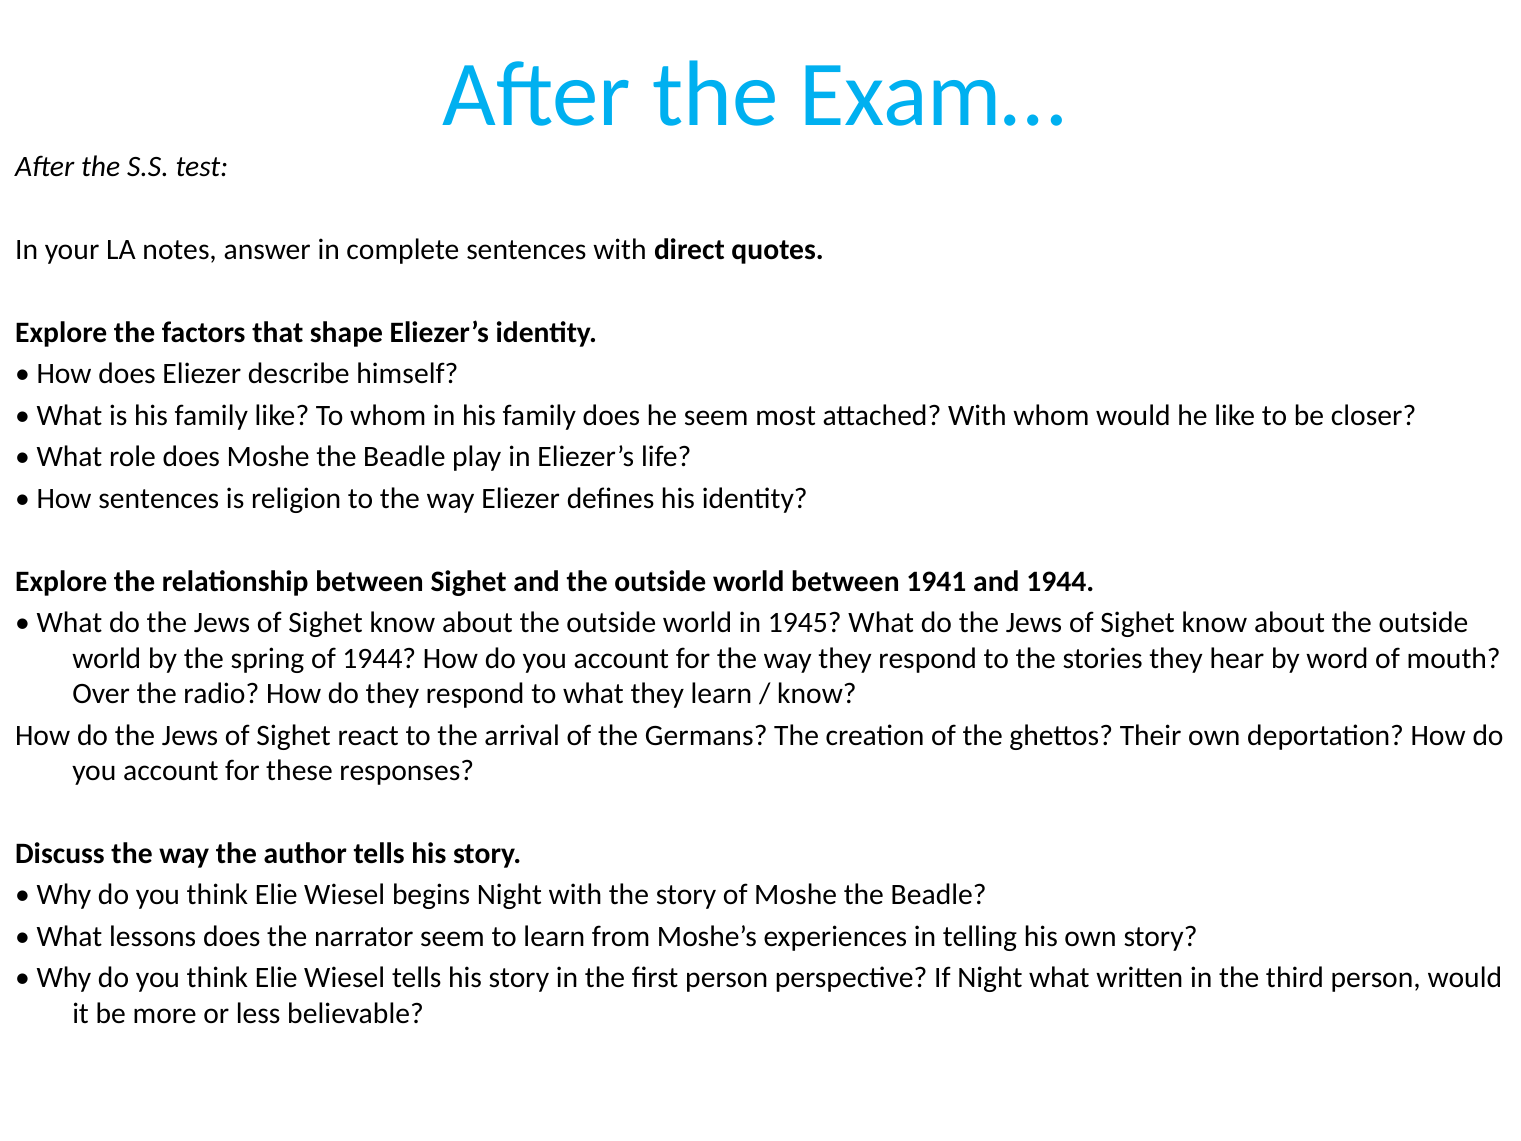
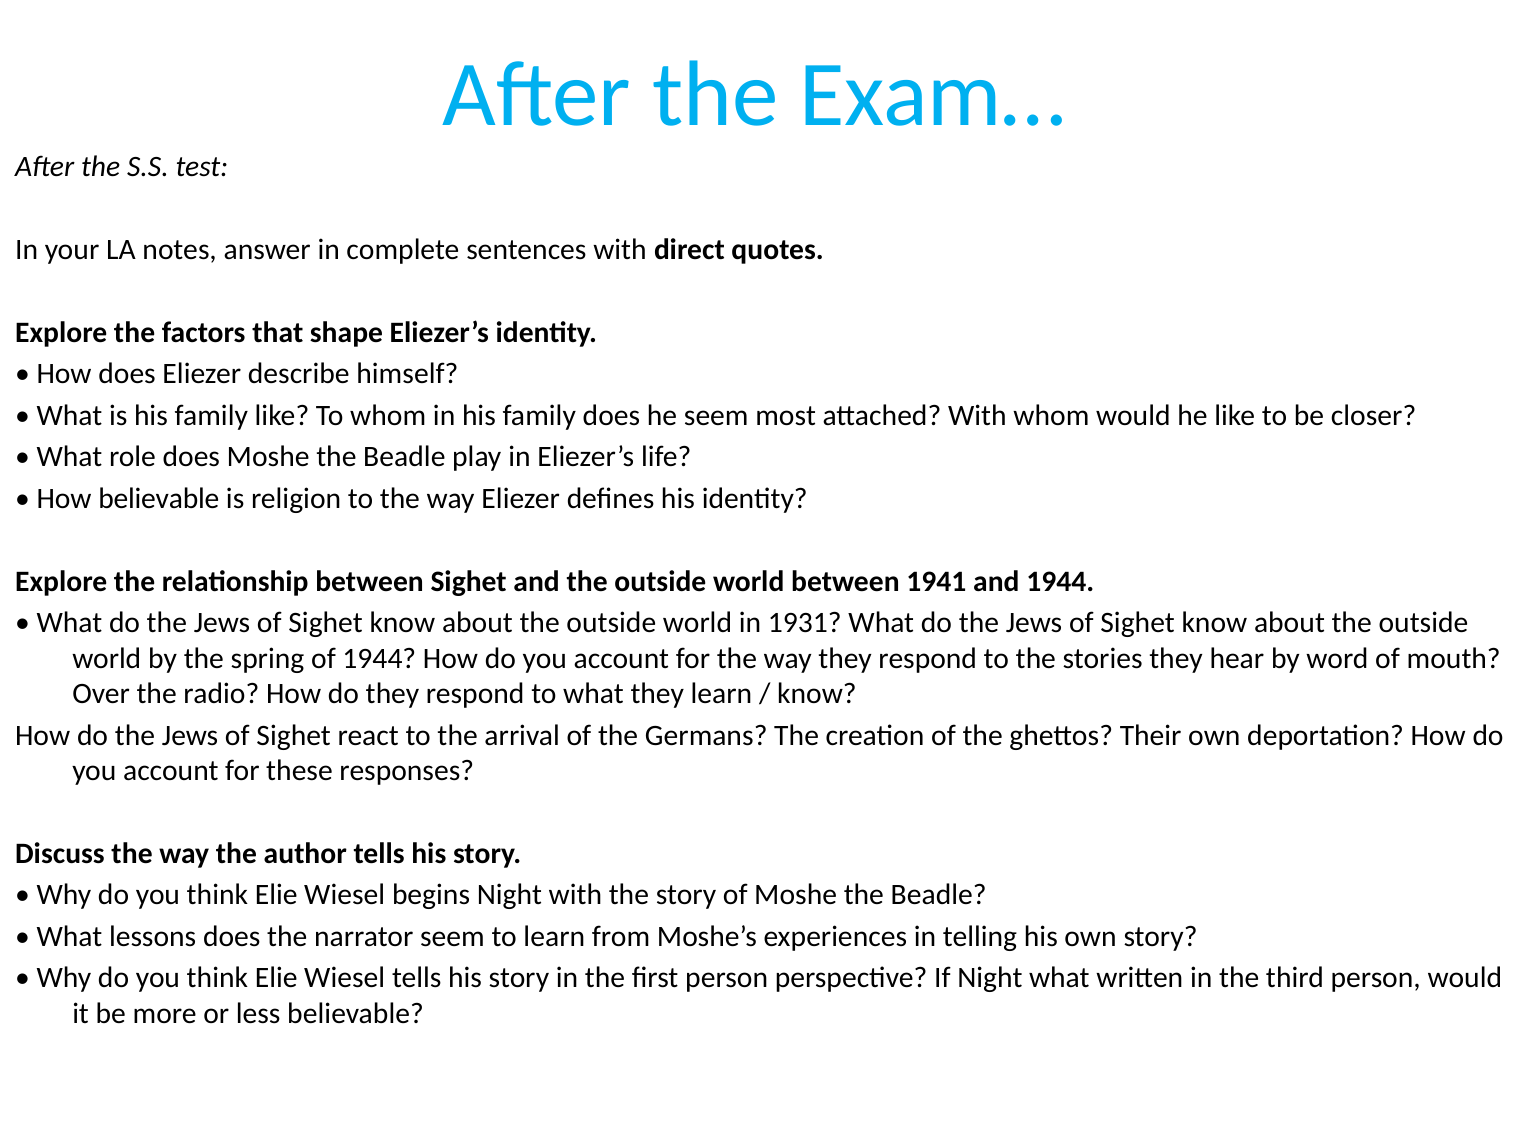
How sentences: sentences -> believable
1945: 1945 -> 1931
